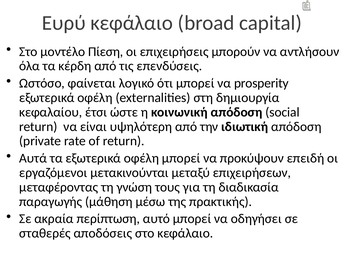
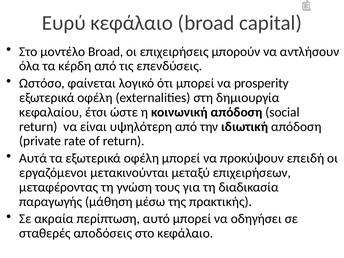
μοντέλο Πίεση: Πίεση -> Broad
